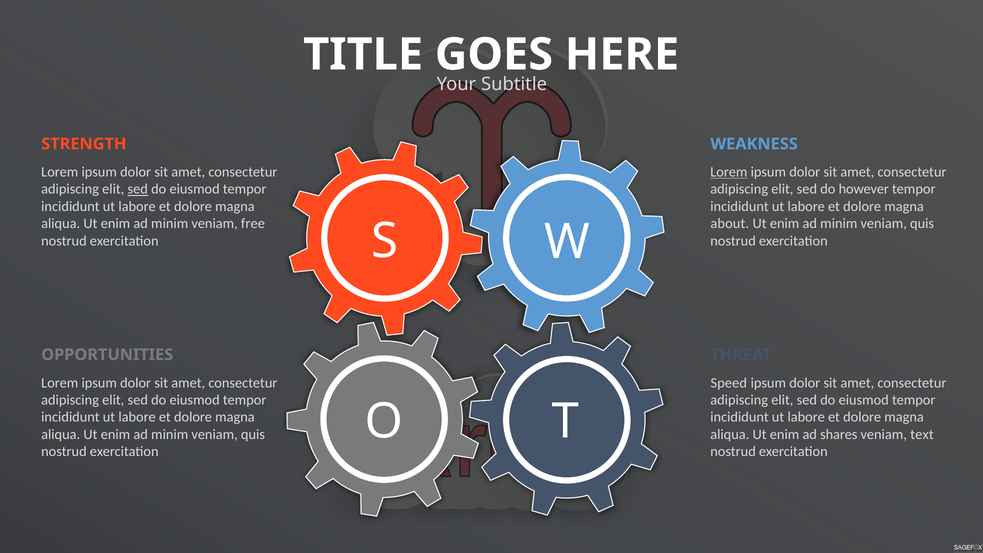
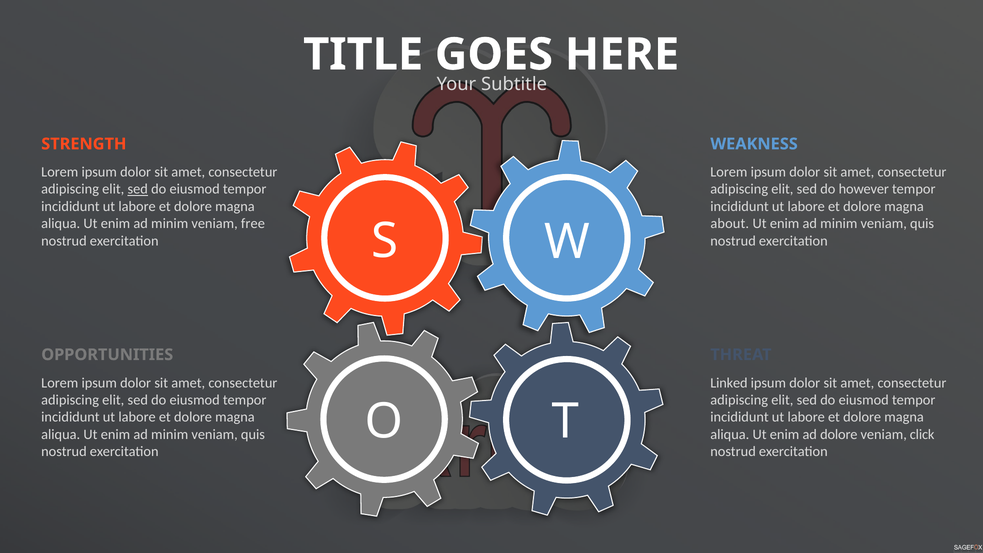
Lorem at (729, 172) underline: present -> none
Speed: Speed -> Linked
ad shares: shares -> dolore
text: text -> click
